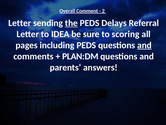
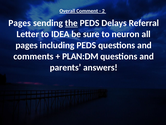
Letter at (20, 23): Letter -> Pages
scoring: scoring -> neuron
and at (144, 45) underline: present -> none
